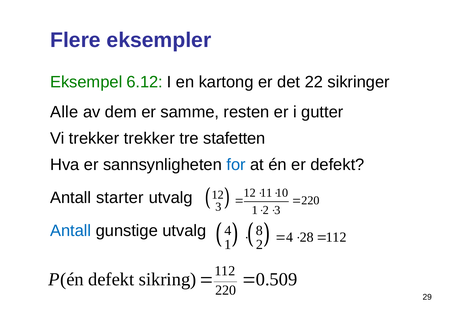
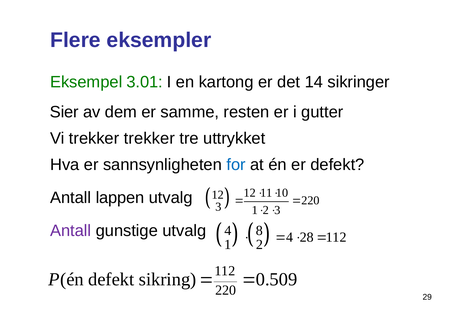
6.12: 6.12 -> 3.01
22: 22 -> 14
Alle: Alle -> Sier
stafetten: stafetten -> uttrykket
starter: starter -> lappen
Antall at (71, 231) colour: blue -> purple
